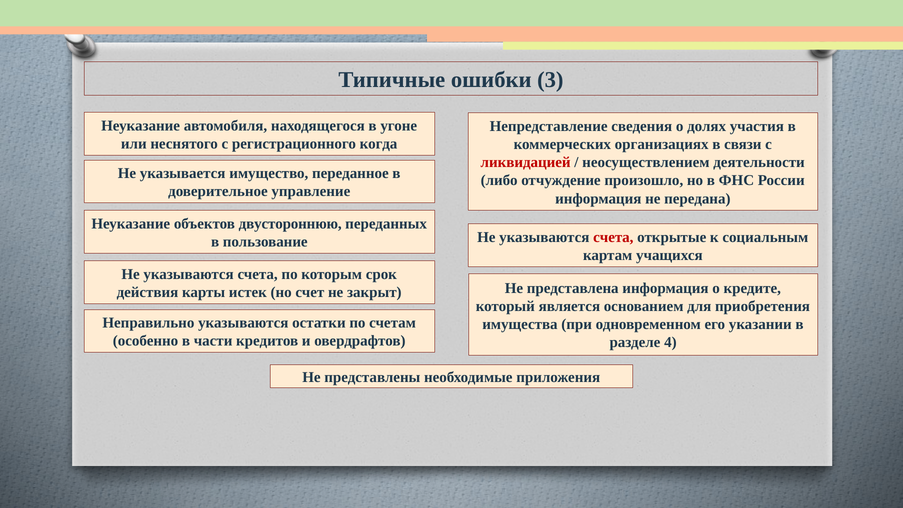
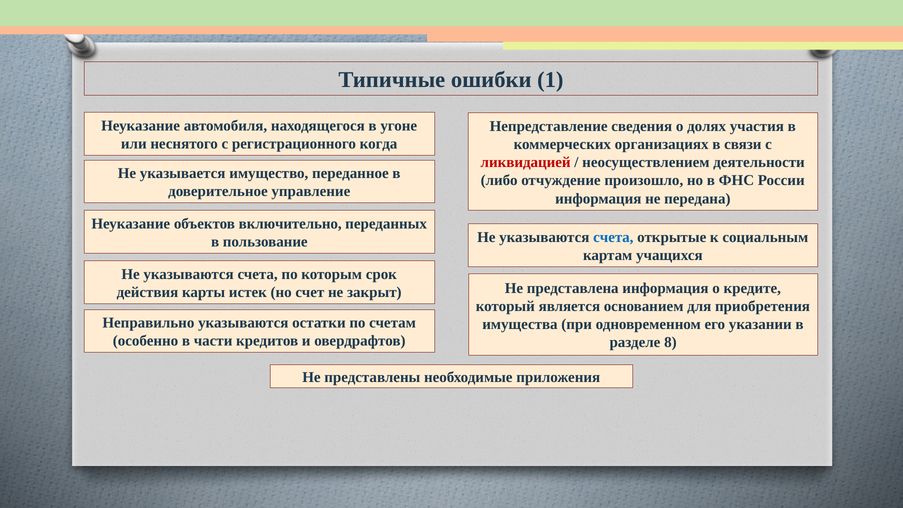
3: 3 -> 1
двустороннюю: двустороннюю -> включительно
счета at (613, 237) colour: red -> blue
4: 4 -> 8
